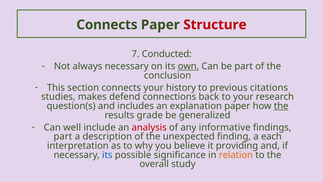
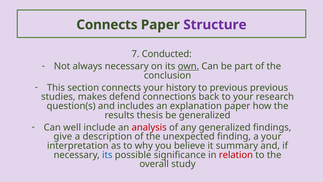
Structure colour: red -> purple
previous citations: citations -> previous
the at (281, 106) underline: present -> none
grade: grade -> thesis
any informative: informative -> generalized
part at (63, 136): part -> give
a each: each -> your
providing: providing -> summary
relation colour: orange -> red
